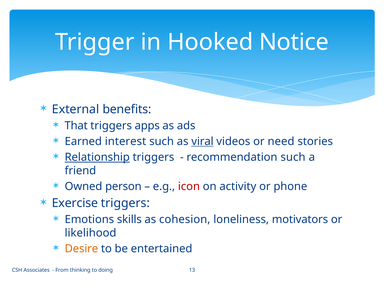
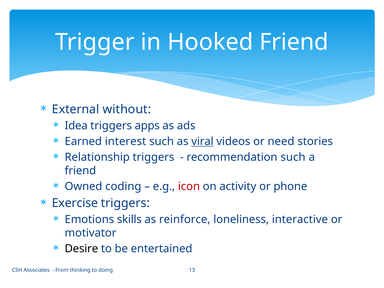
Hooked Notice: Notice -> Friend
benefits: benefits -> without
That: That -> Idea
Relationship underline: present -> none
person: person -> coding
cohesion: cohesion -> reinforce
motivators: motivators -> interactive
likelihood: likelihood -> motivator
Desire colour: orange -> black
